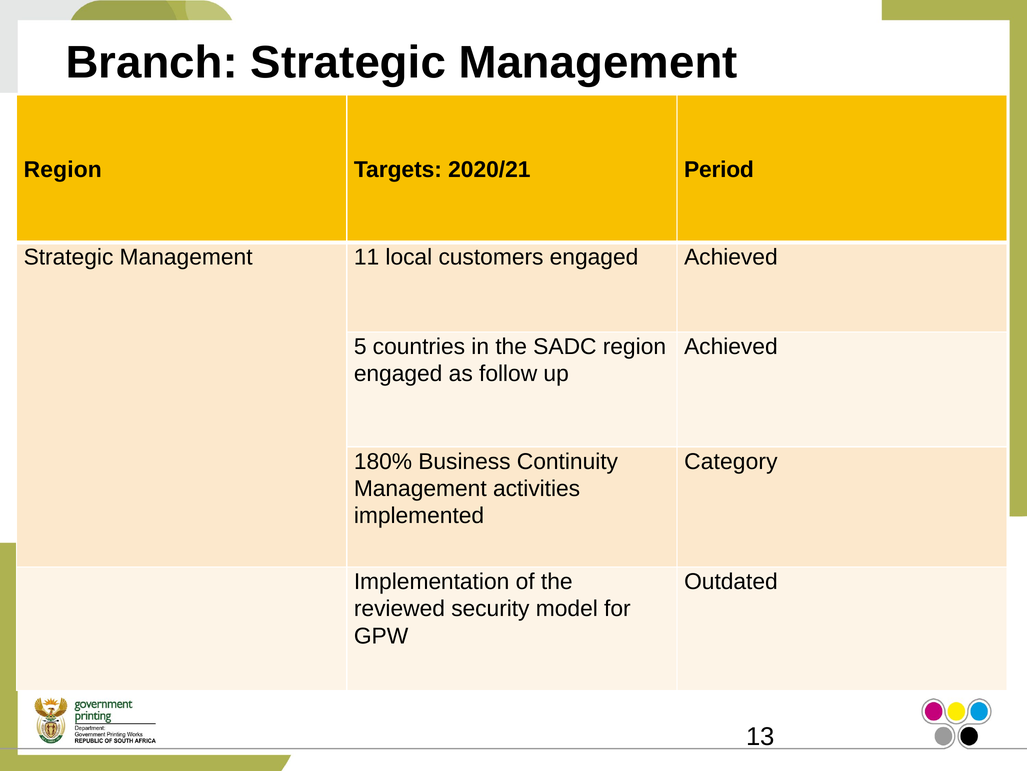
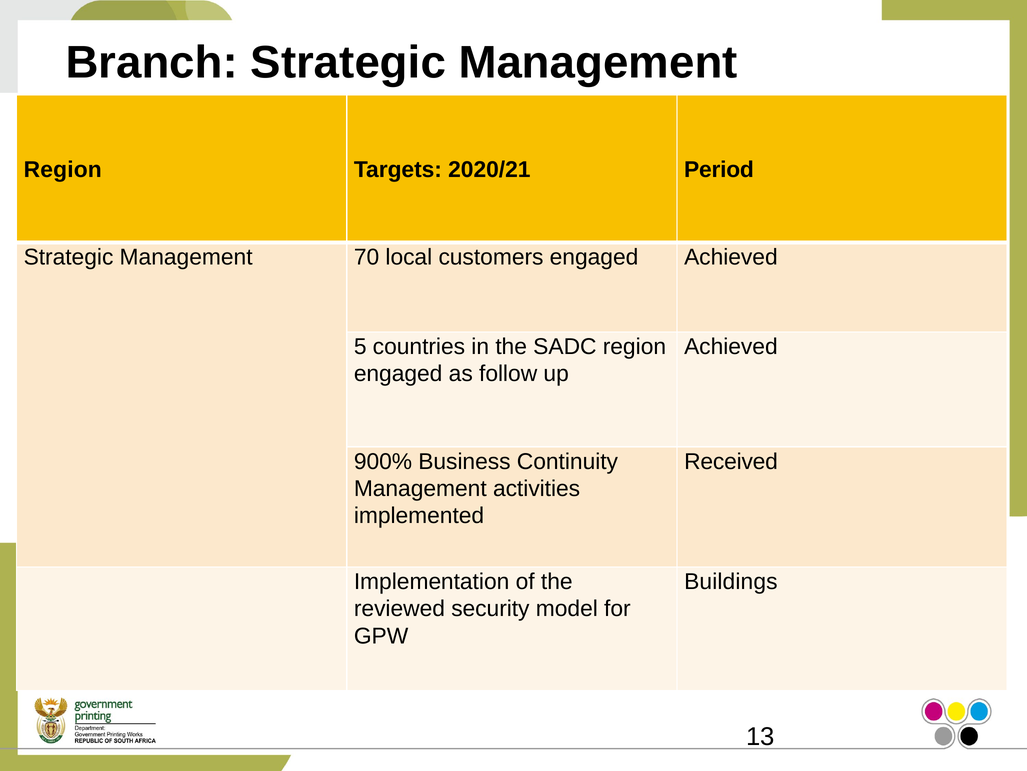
11: 11 -> 70
180%: 180% -> 900%
Category: Category -> Received
Outdated: Outdated -> Buildings
